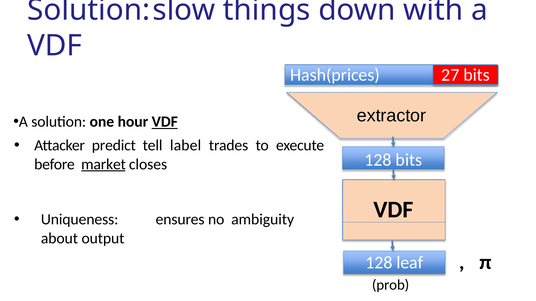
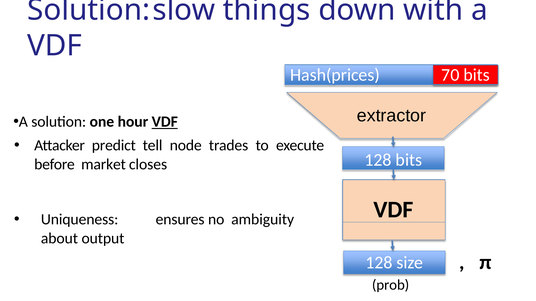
27: 27 -> 70
label: label -> node
market underline: present -> none
leaf: leaf -> size
